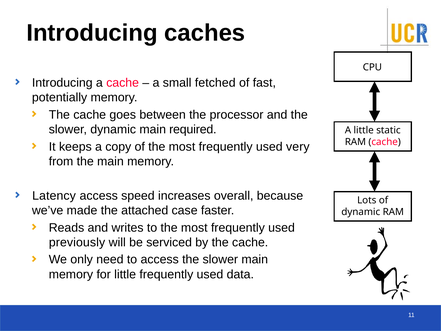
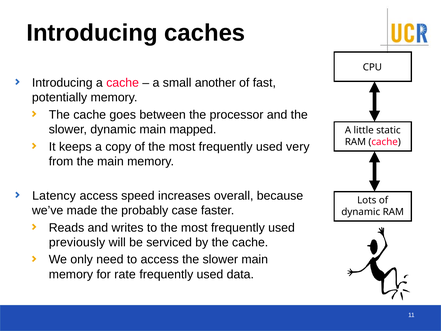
fetched: fetched -> another
required: required -> mapped
attached: attached -> probably
for little: little -> rate
